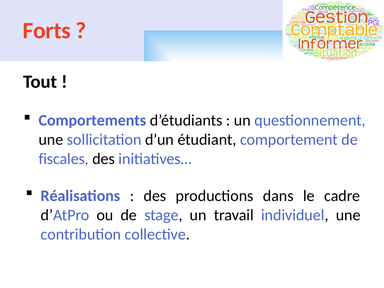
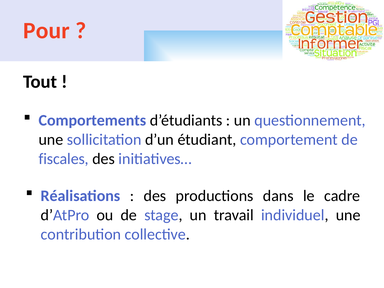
Forts: Forts -> Pour
